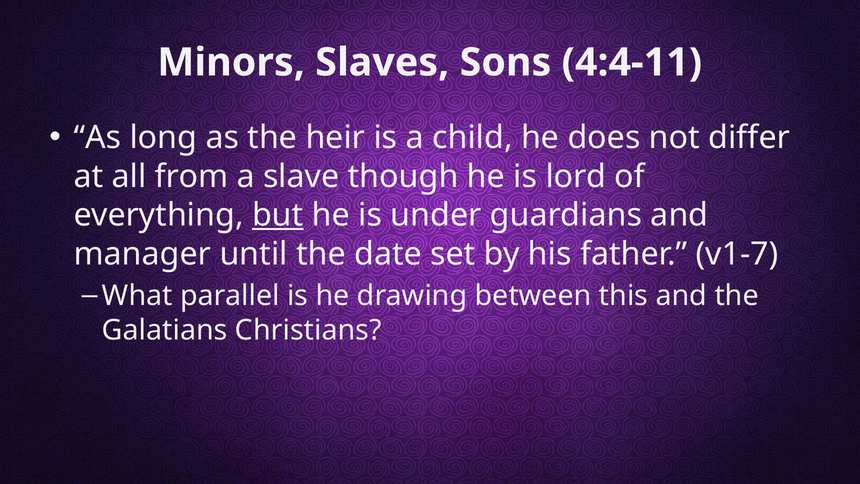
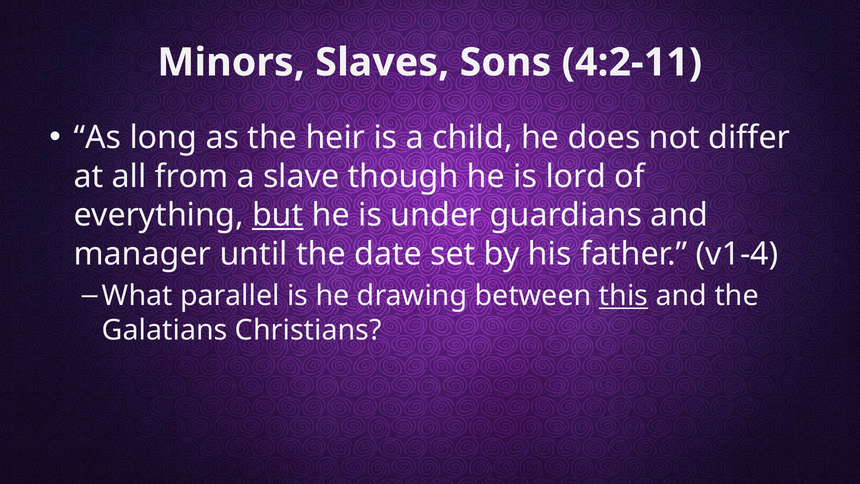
4:4-11: 4:4-11 -> 4:2-11
v1-7: v1-7 -> v1-4
this underline: none -> present
